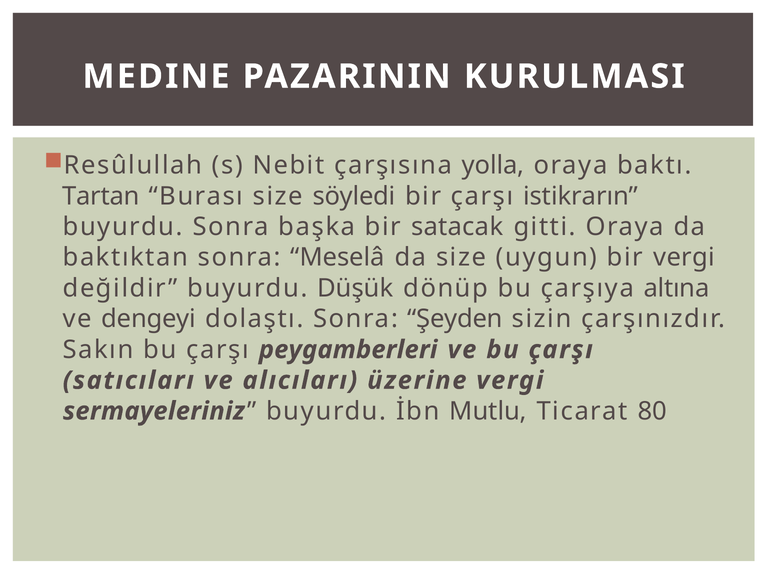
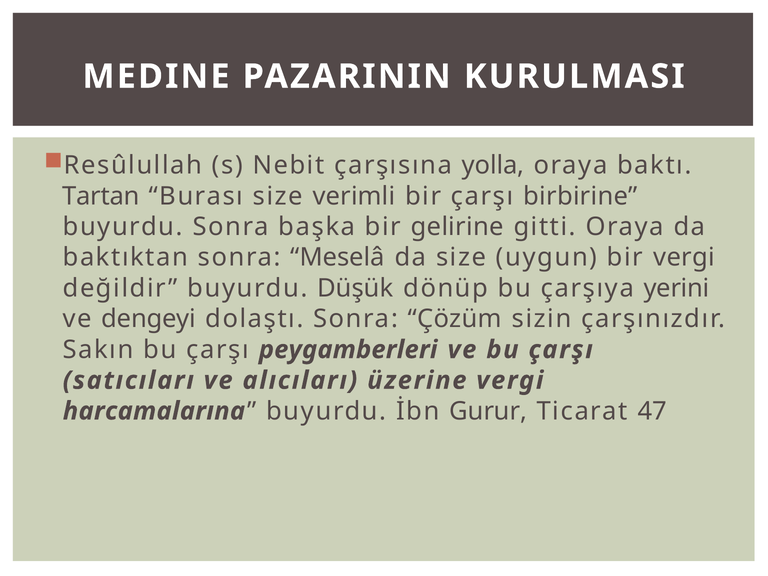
söyledi: söyledi -> verimli
istikrarın: istikrarın -> birbirine
satacak: satacak -> gelirine
altına: altına -> yerini
Şeyden: Şeyden -> Çözüm
sermayeleriniz: sermayeleriniz -> harcamalarına
Mutlu: Mutlu -> Gurur
80: 80 -> 47
